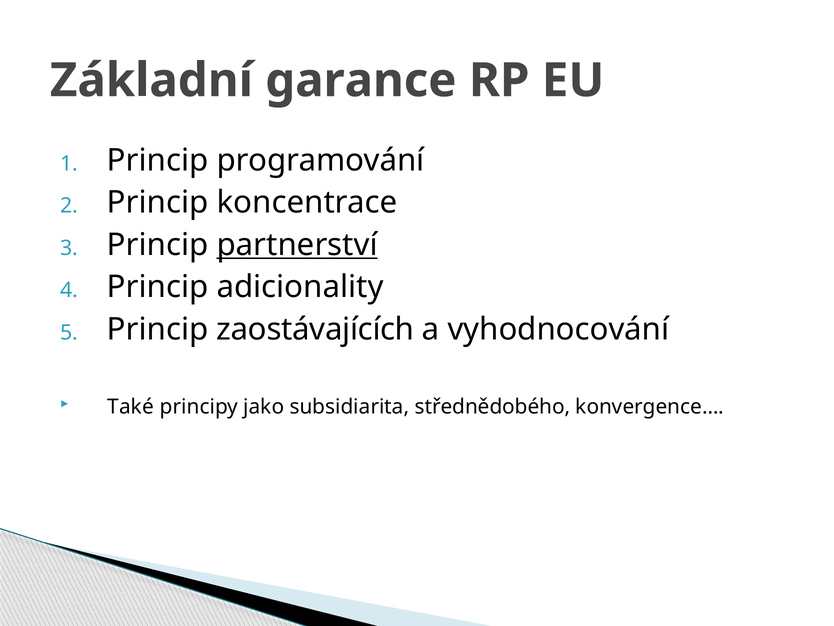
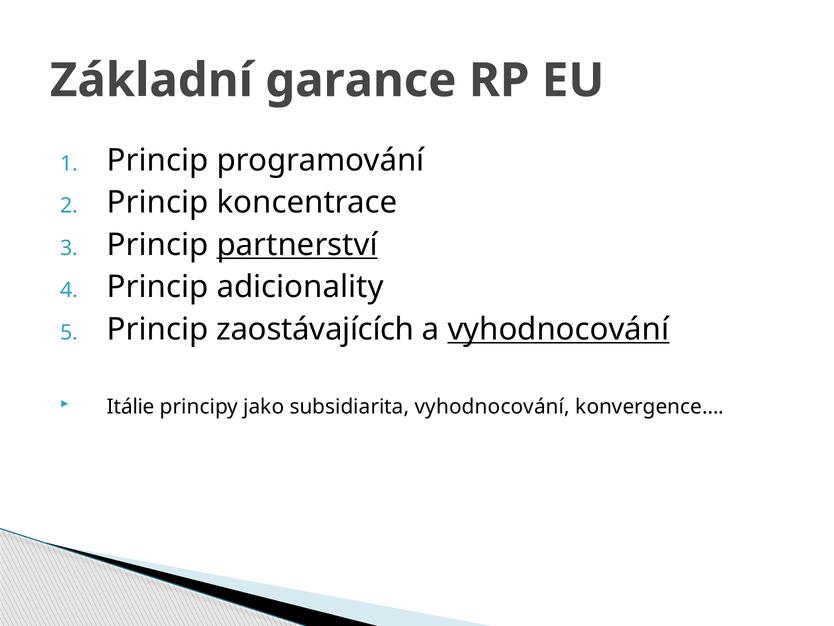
vyhodnocování at (558, 329) underline: none -> present
Také: Také -> Itálie
subsidiarita střednědobého: střednědobého -> vyhodnocování
